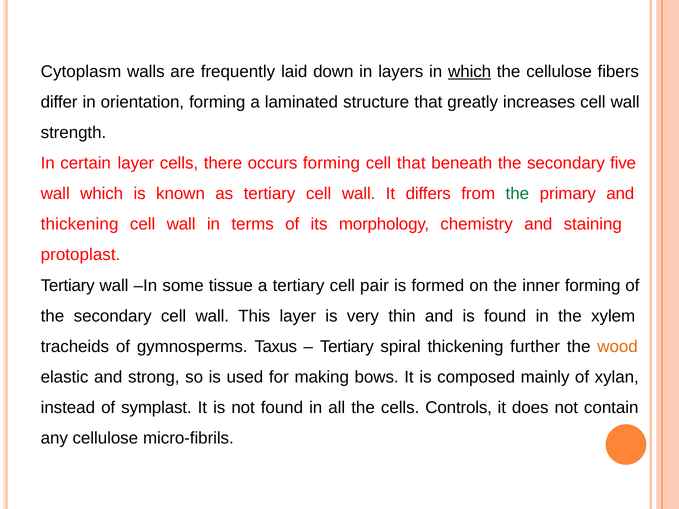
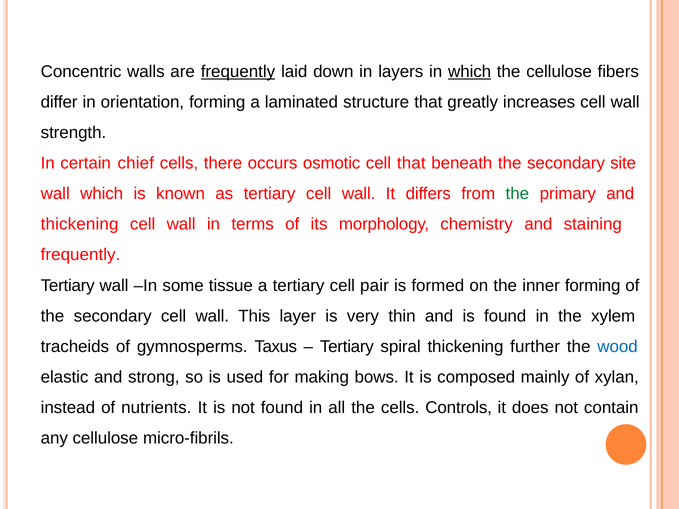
Cytoplasm: Cytoplasm -> Concentric
frequently at (238, 72) underline: none -> present
certain layer: layer -> chief
occurs forming: forming -> osmotic
five: five -> site
protoplast at (81, 255): protoplast -> frequently
wood colour: orange -> blue
symplast: symplast -> nutrients
